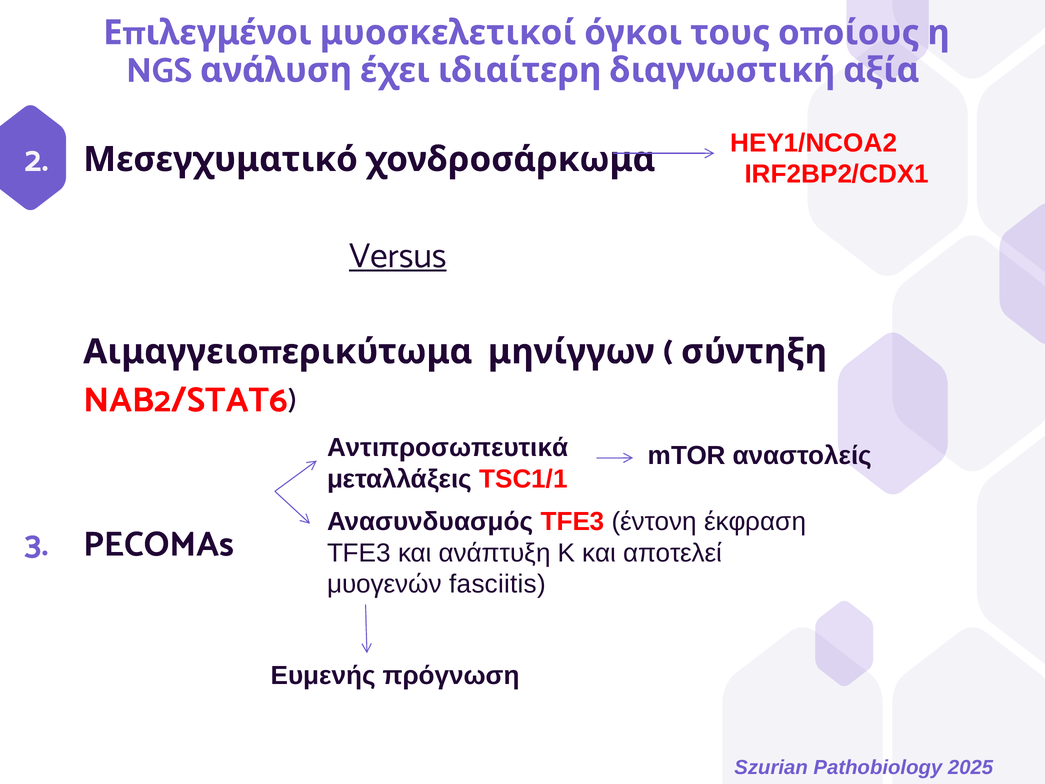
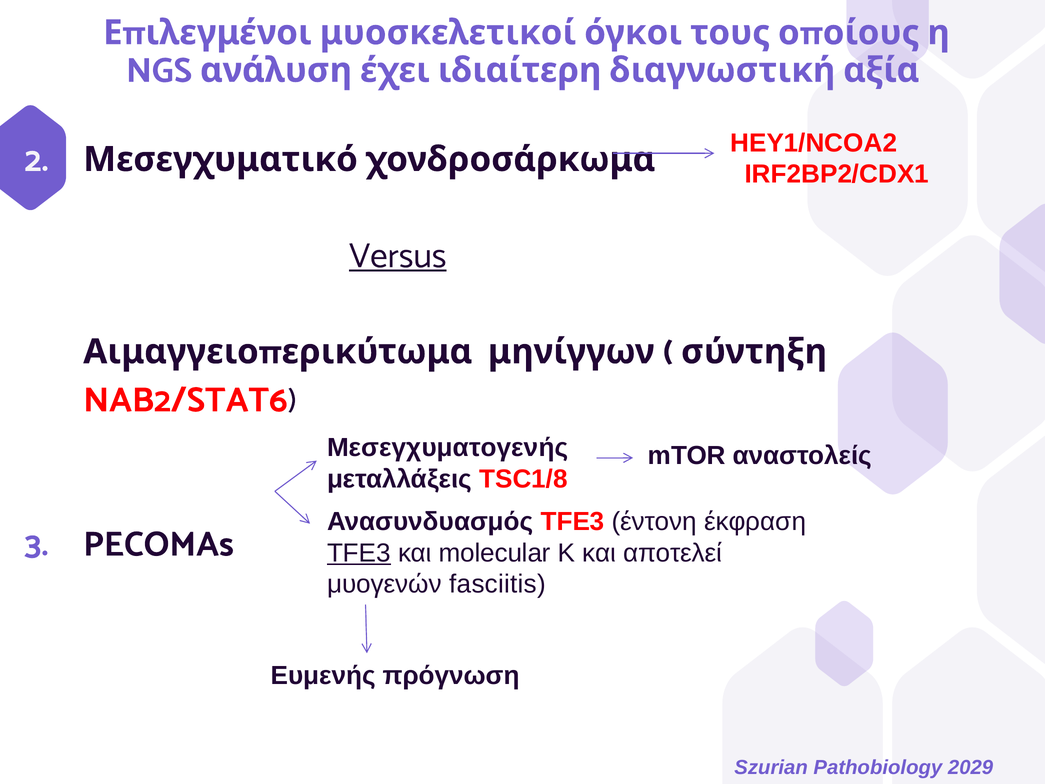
Αντιπροσωπευτικά: Αντιπροσωπευτικά -> Μεσεγχυματογενής
TSC1/1: TSC1/1 -> TSC1/8
TFE3 at (359, 553) underline: none -> present
ανάπτυξη: ανάπτυξη -> molecular
2025: 2025 -> 2029
